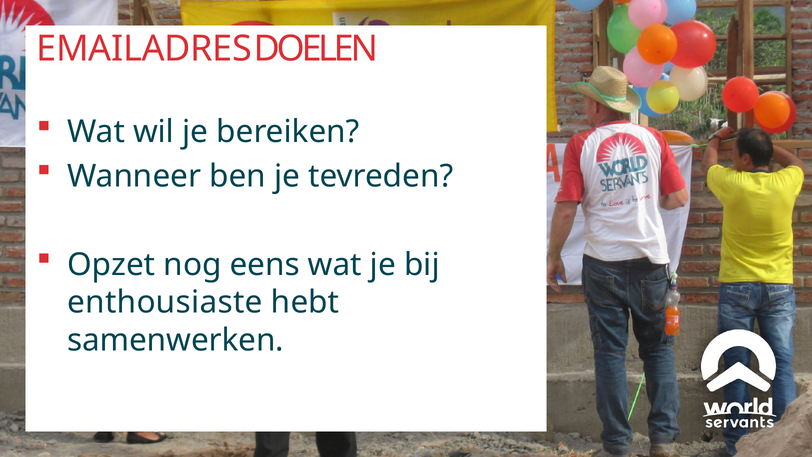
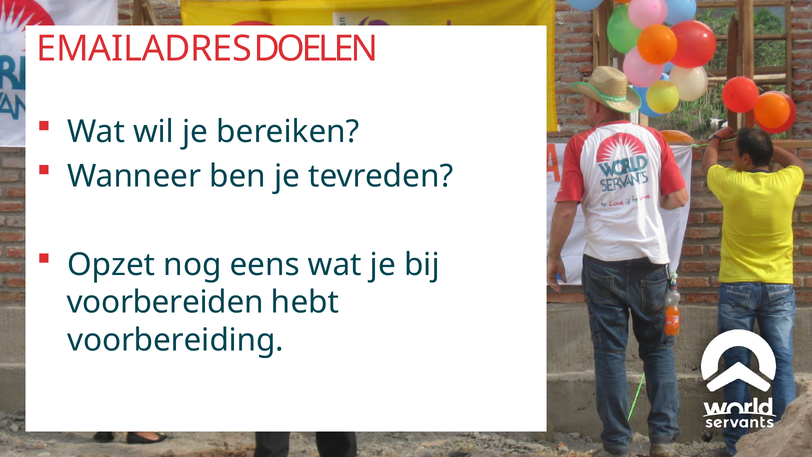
enthousiaste: enthousiaste -> voorbereiden
samenwerken: samenwerken -> voorbereiding
